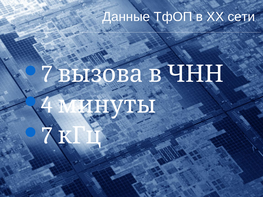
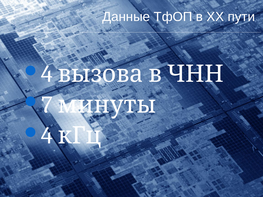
сети: сети -> пути
7 at (47, 74): 7 -> 4
4: 4 -> 7
7 at (47, 136): 7 -> 4
